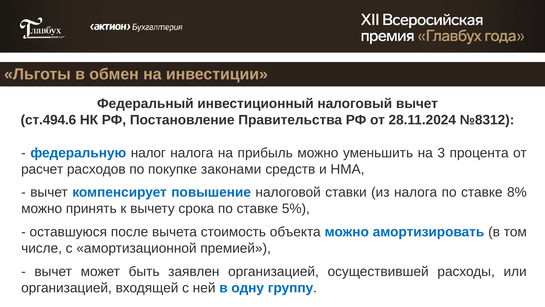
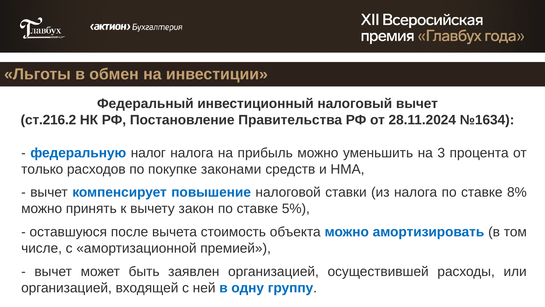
ст.494.6: ст.494.6 -> ст.216.2
№8312: №8312 -> №1634
расчет: расчет -> только
срока: срока -> закон
